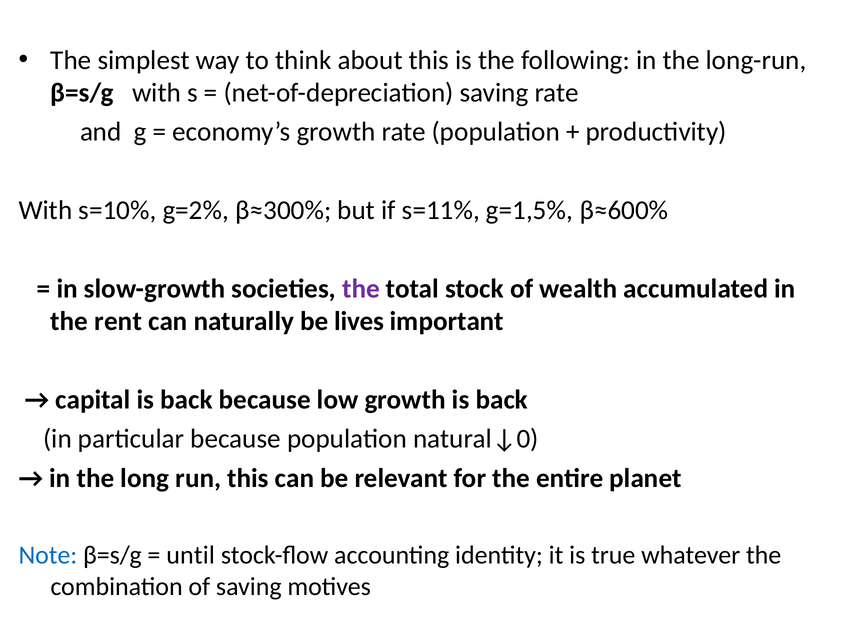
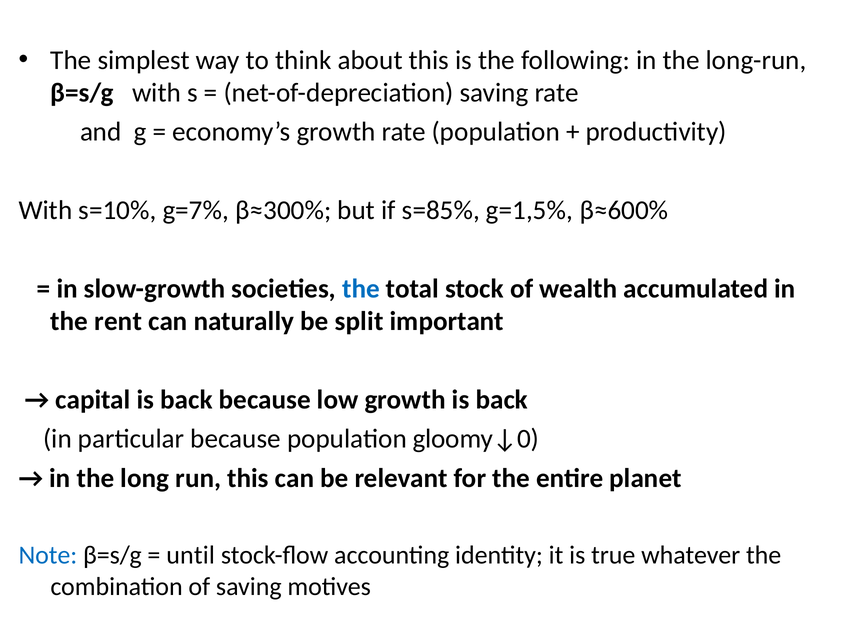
g=2%: g=2% -> g=7%
s=11%: s=11% -> s=85%
the at (361, 289) colour: purple -> blue
lives: lives -> split
natural↓0: natural↓0 -> gloomy↓0
